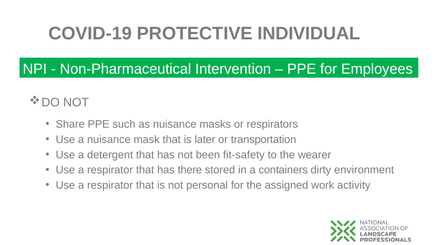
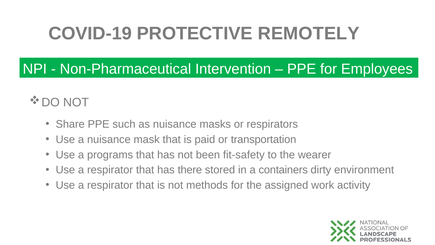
INDIVIDUAL: INDIVIDUAL -> REMOTELY
later: later -> paid
detergent: detergent -> programs
personal: personal -> methods
